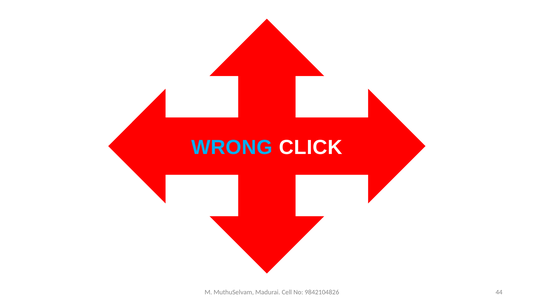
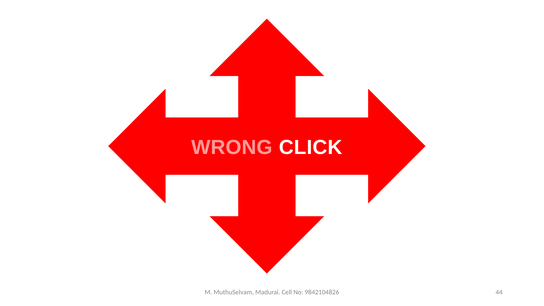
WRONG colour: light blue -> pink
